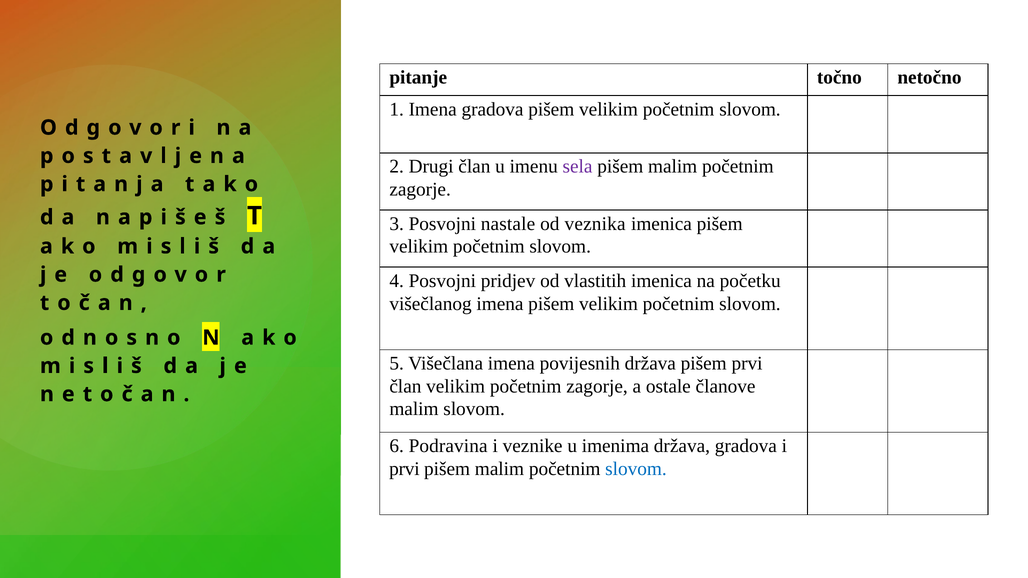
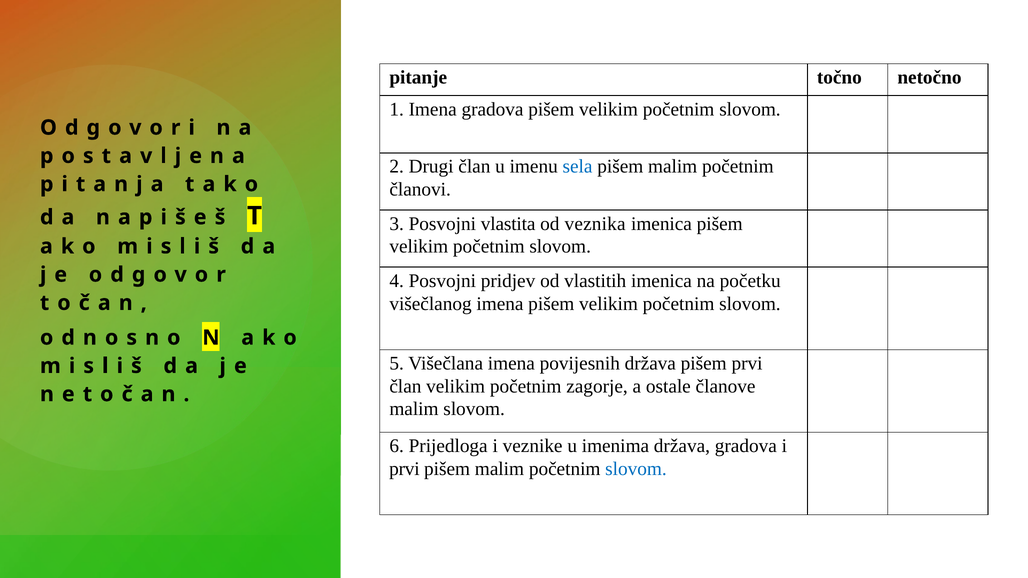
sela colour: purple -> blue
zagorje at (420, 189): zagorje -> članovi
nastale: nastale -> vlastita
Podravina: Podravina -> Prijedloga
